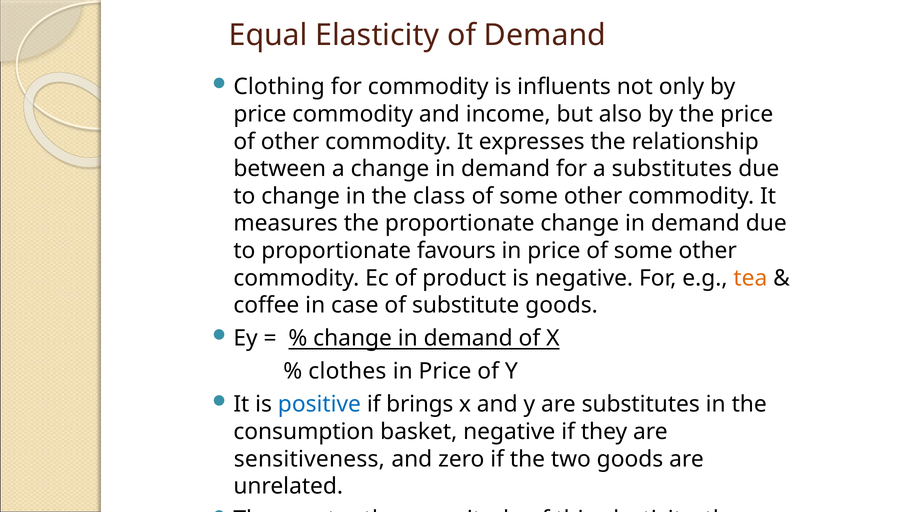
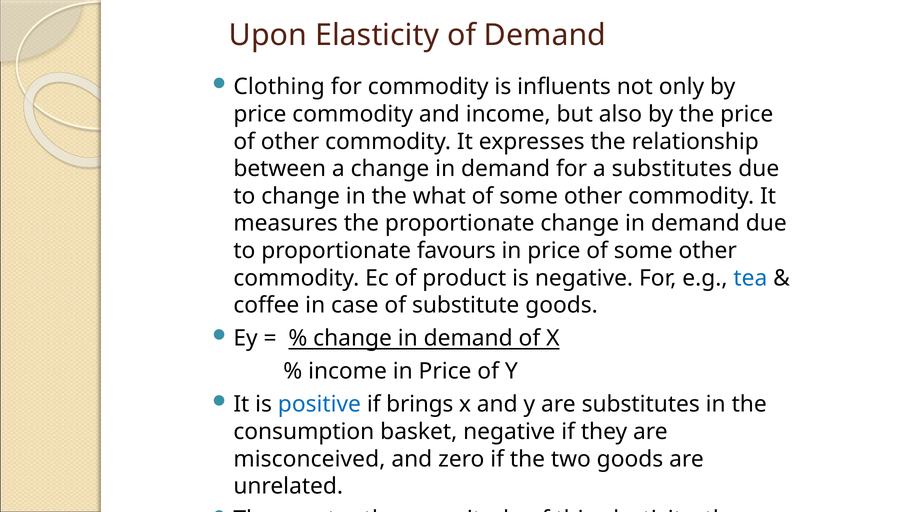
Equal: Equal -> Upon
class: class -> what
tea colour: orange -> blue
clothes at (347, 372): clothes -> income
sensitiveness: sensitiveness -> misconceived
